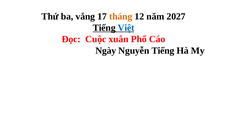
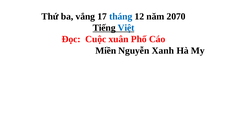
tháng colour: orange -> blue
2027: 2027 -> 2070
Ngày: Ngày -> Miền
Nguyễn Tiếng: Tiếng -> Xanh
